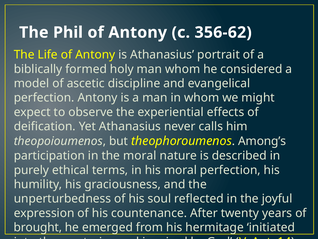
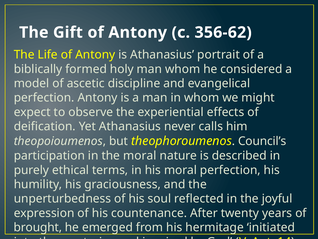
Phil: Phil -> Gift
Among’s: Among’s -> Council’s
